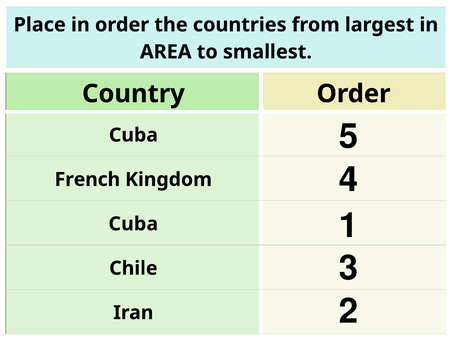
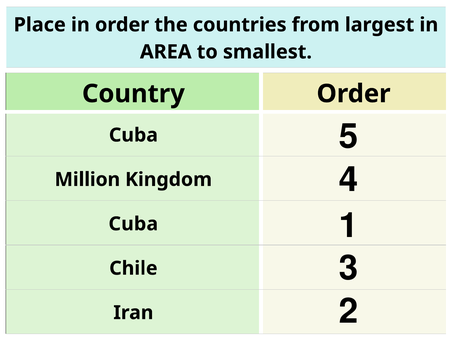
French: French -> Million
